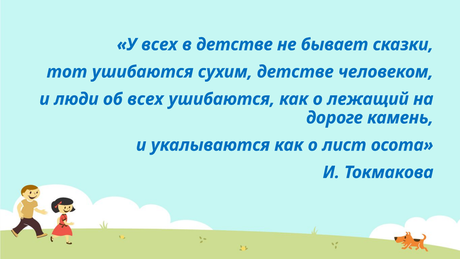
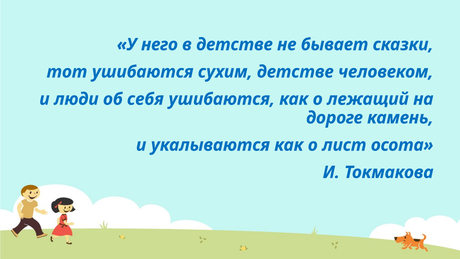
У всех: всех -> него
об всех: всех -> себя
